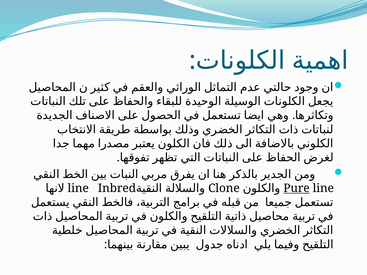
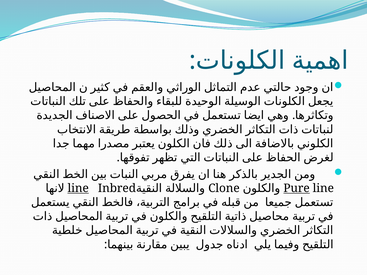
line at (78, 188) underline: none -> present
